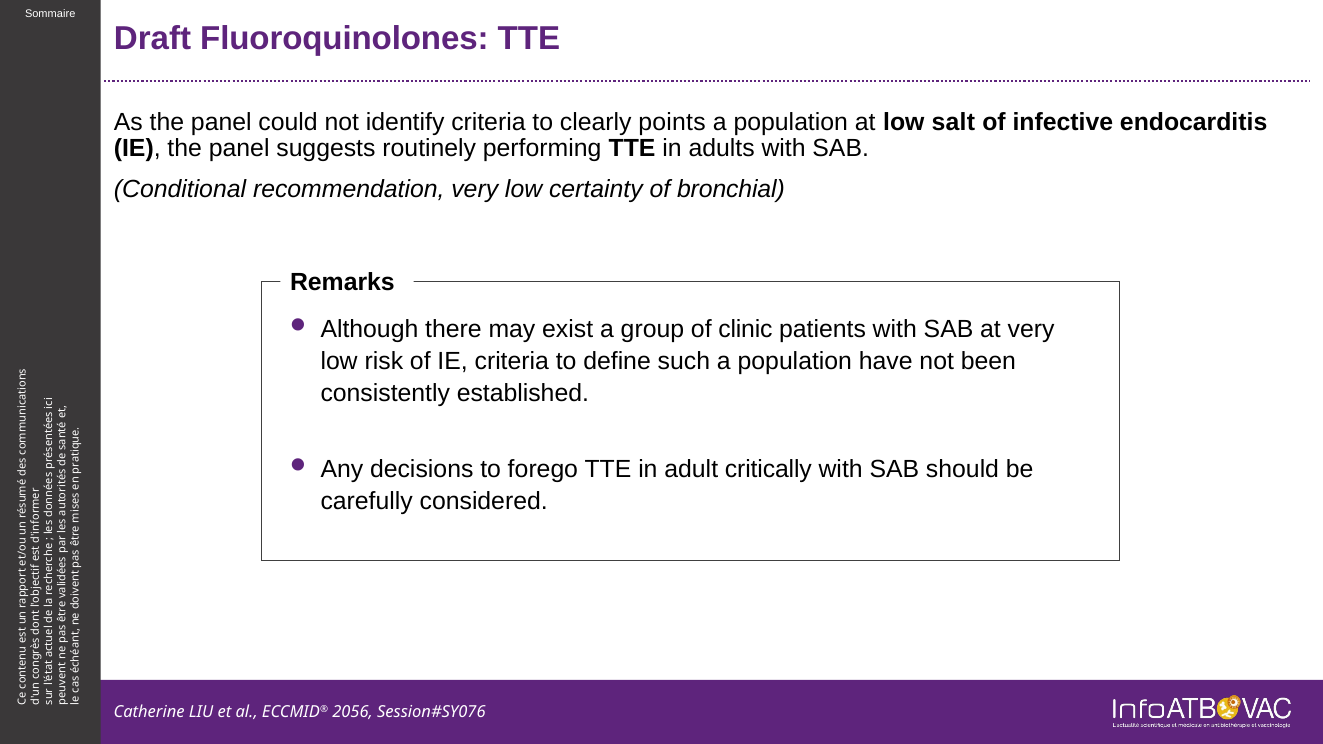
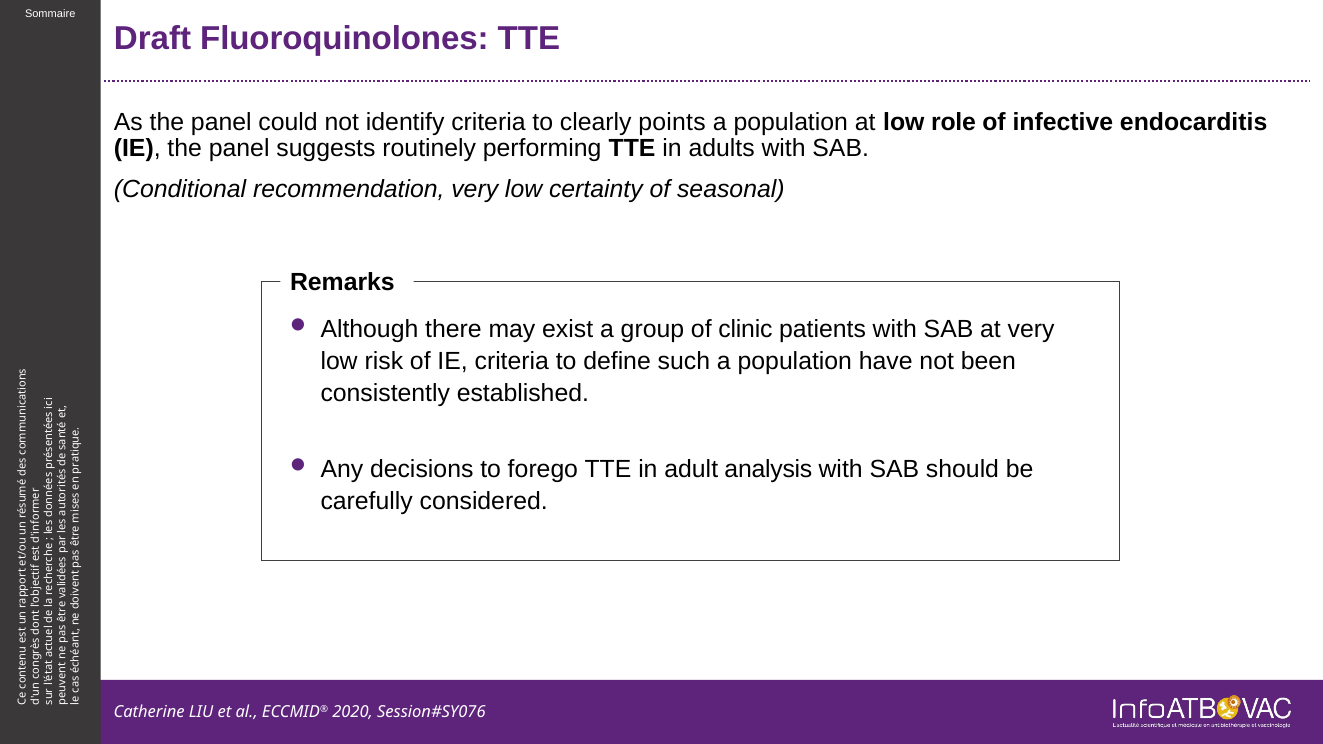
salt: salt -> role
bronchial: bronchial -> seasonal
critically: critically -> analysis
2056: 2056 -> 2020
